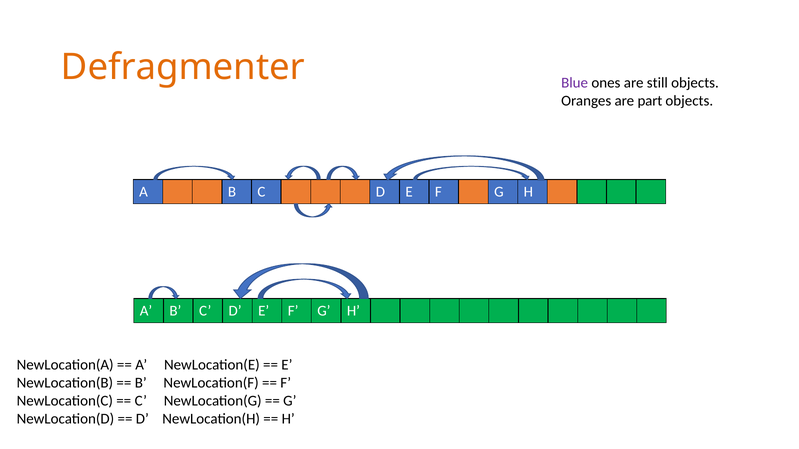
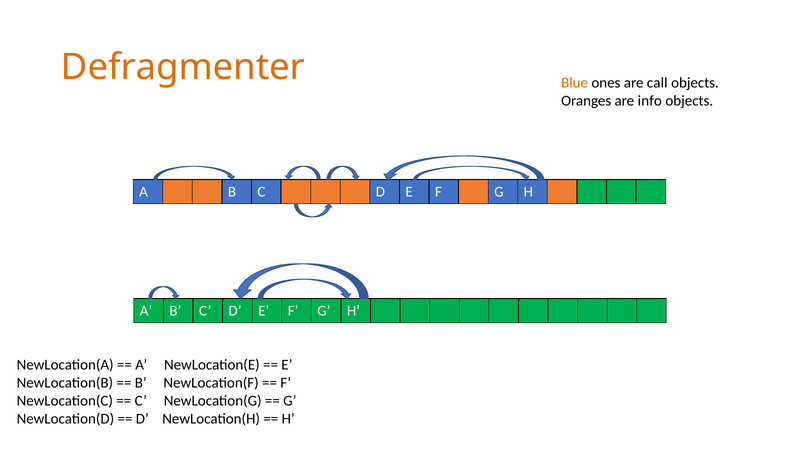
Blue colour: purple -> orange
still: still -> call
part: part -> info
